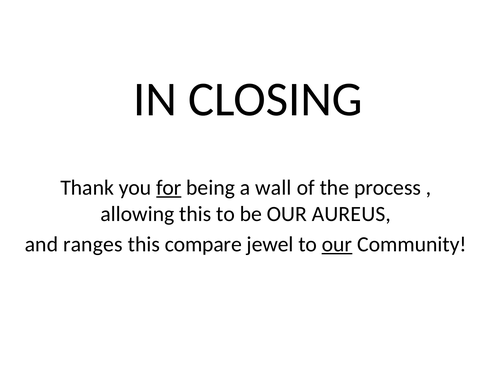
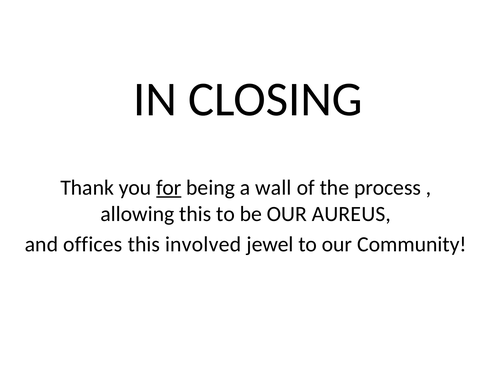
ranges: ranges -> offices
compare: compare -> involved
our at (337, 244) underline: present -> none
